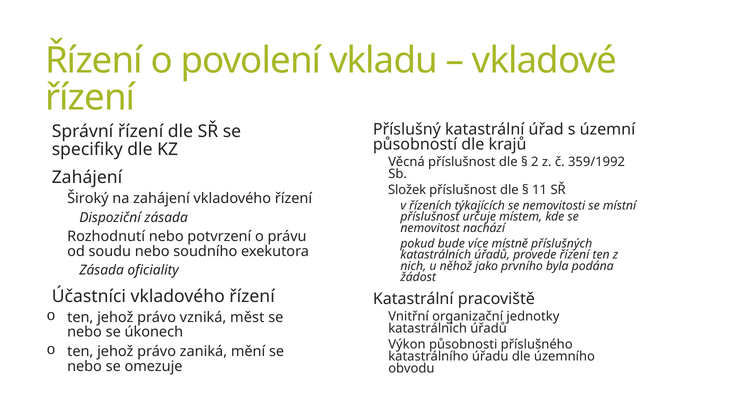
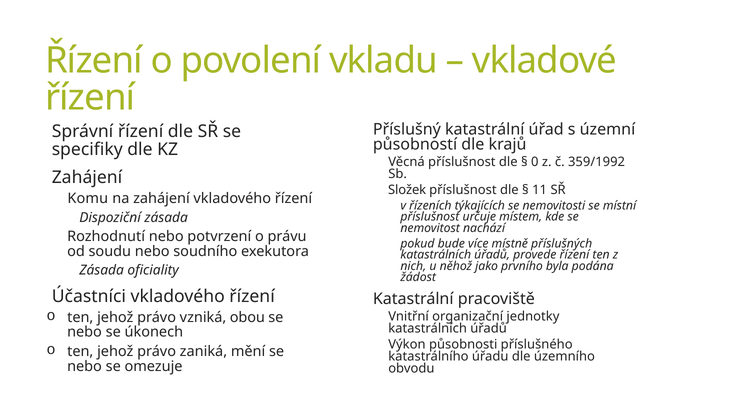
2: 2 -> 0
Široký: Široký -> Komu
měst: měst -> obou
